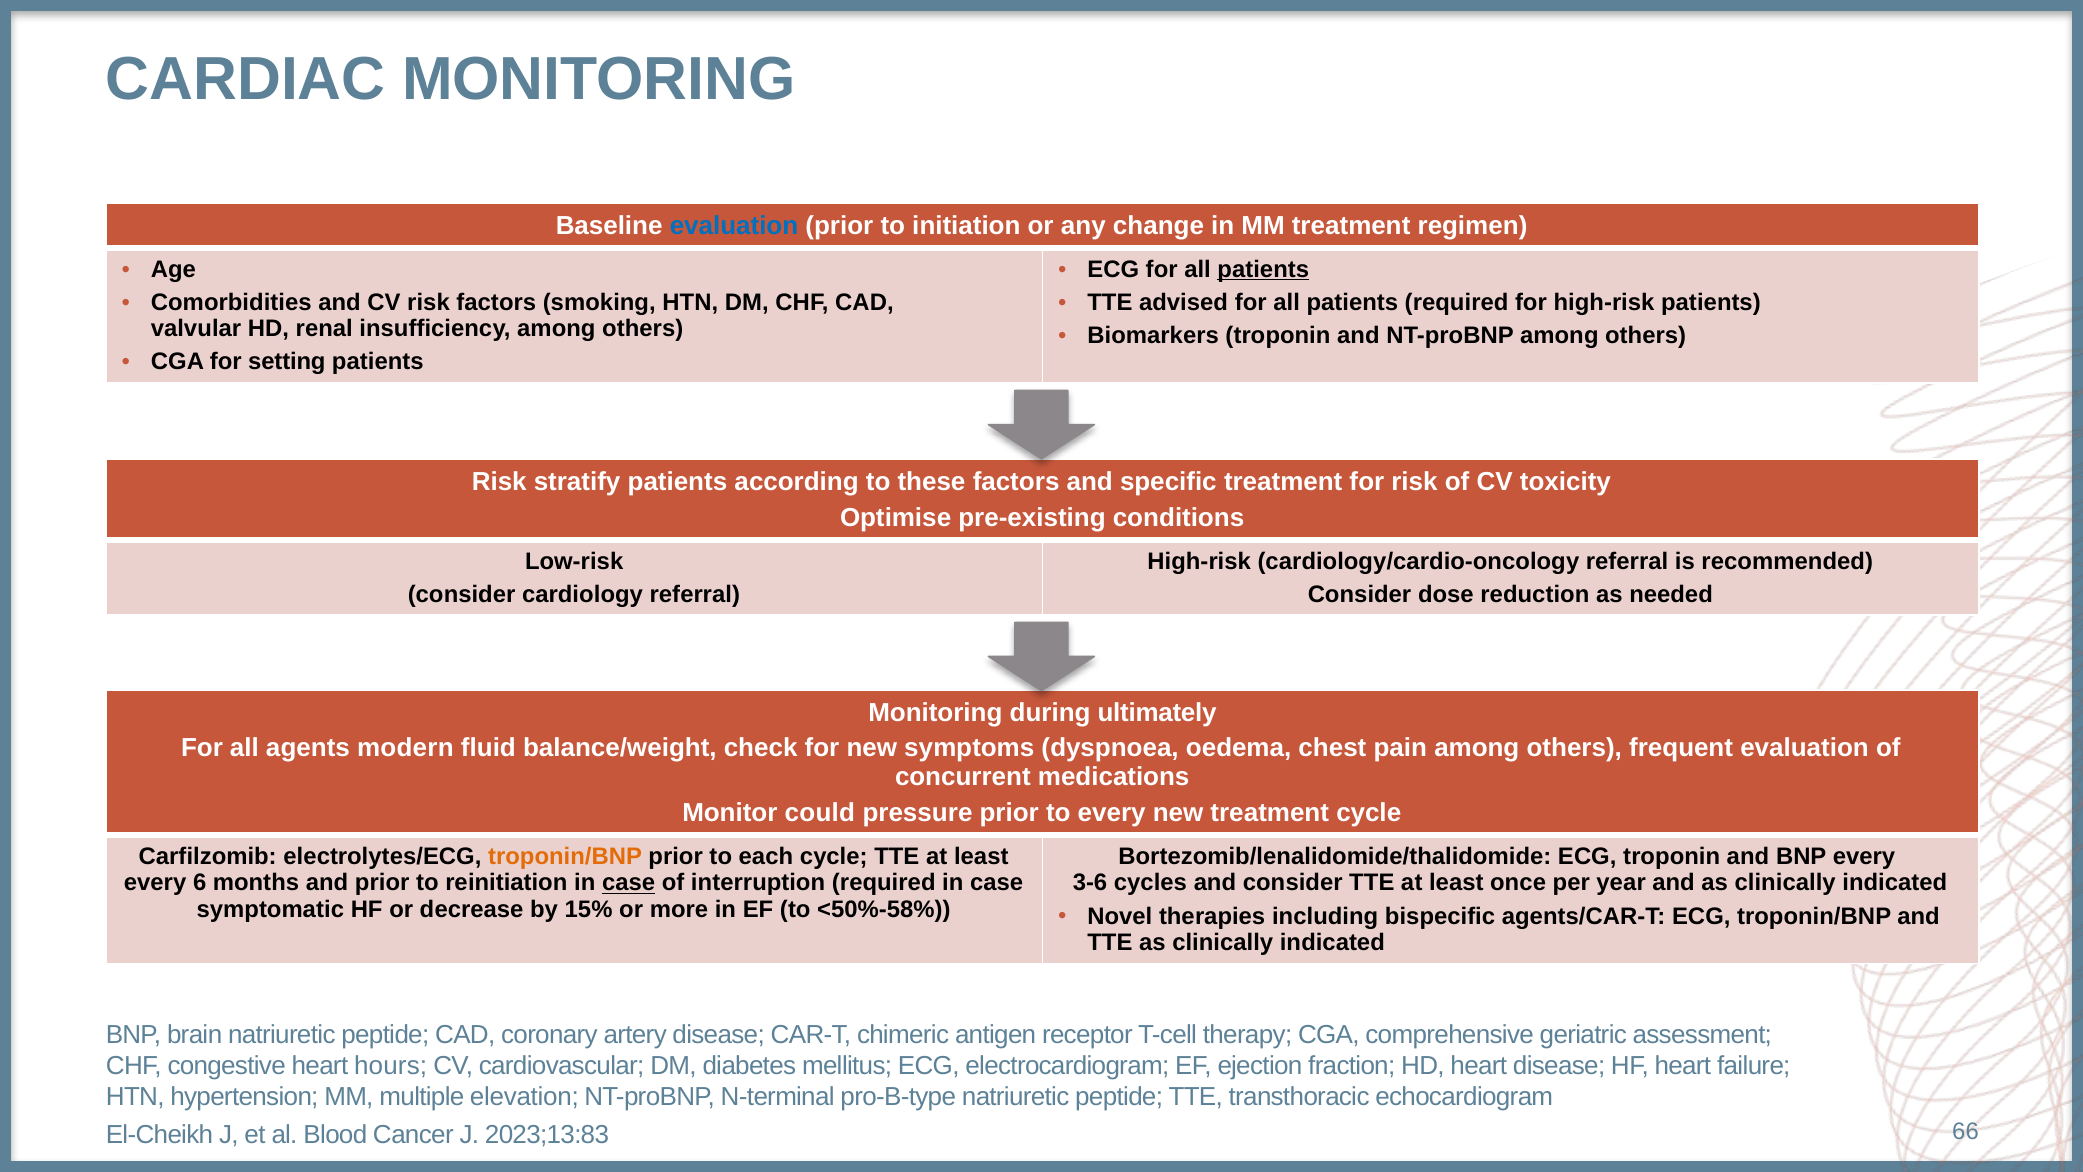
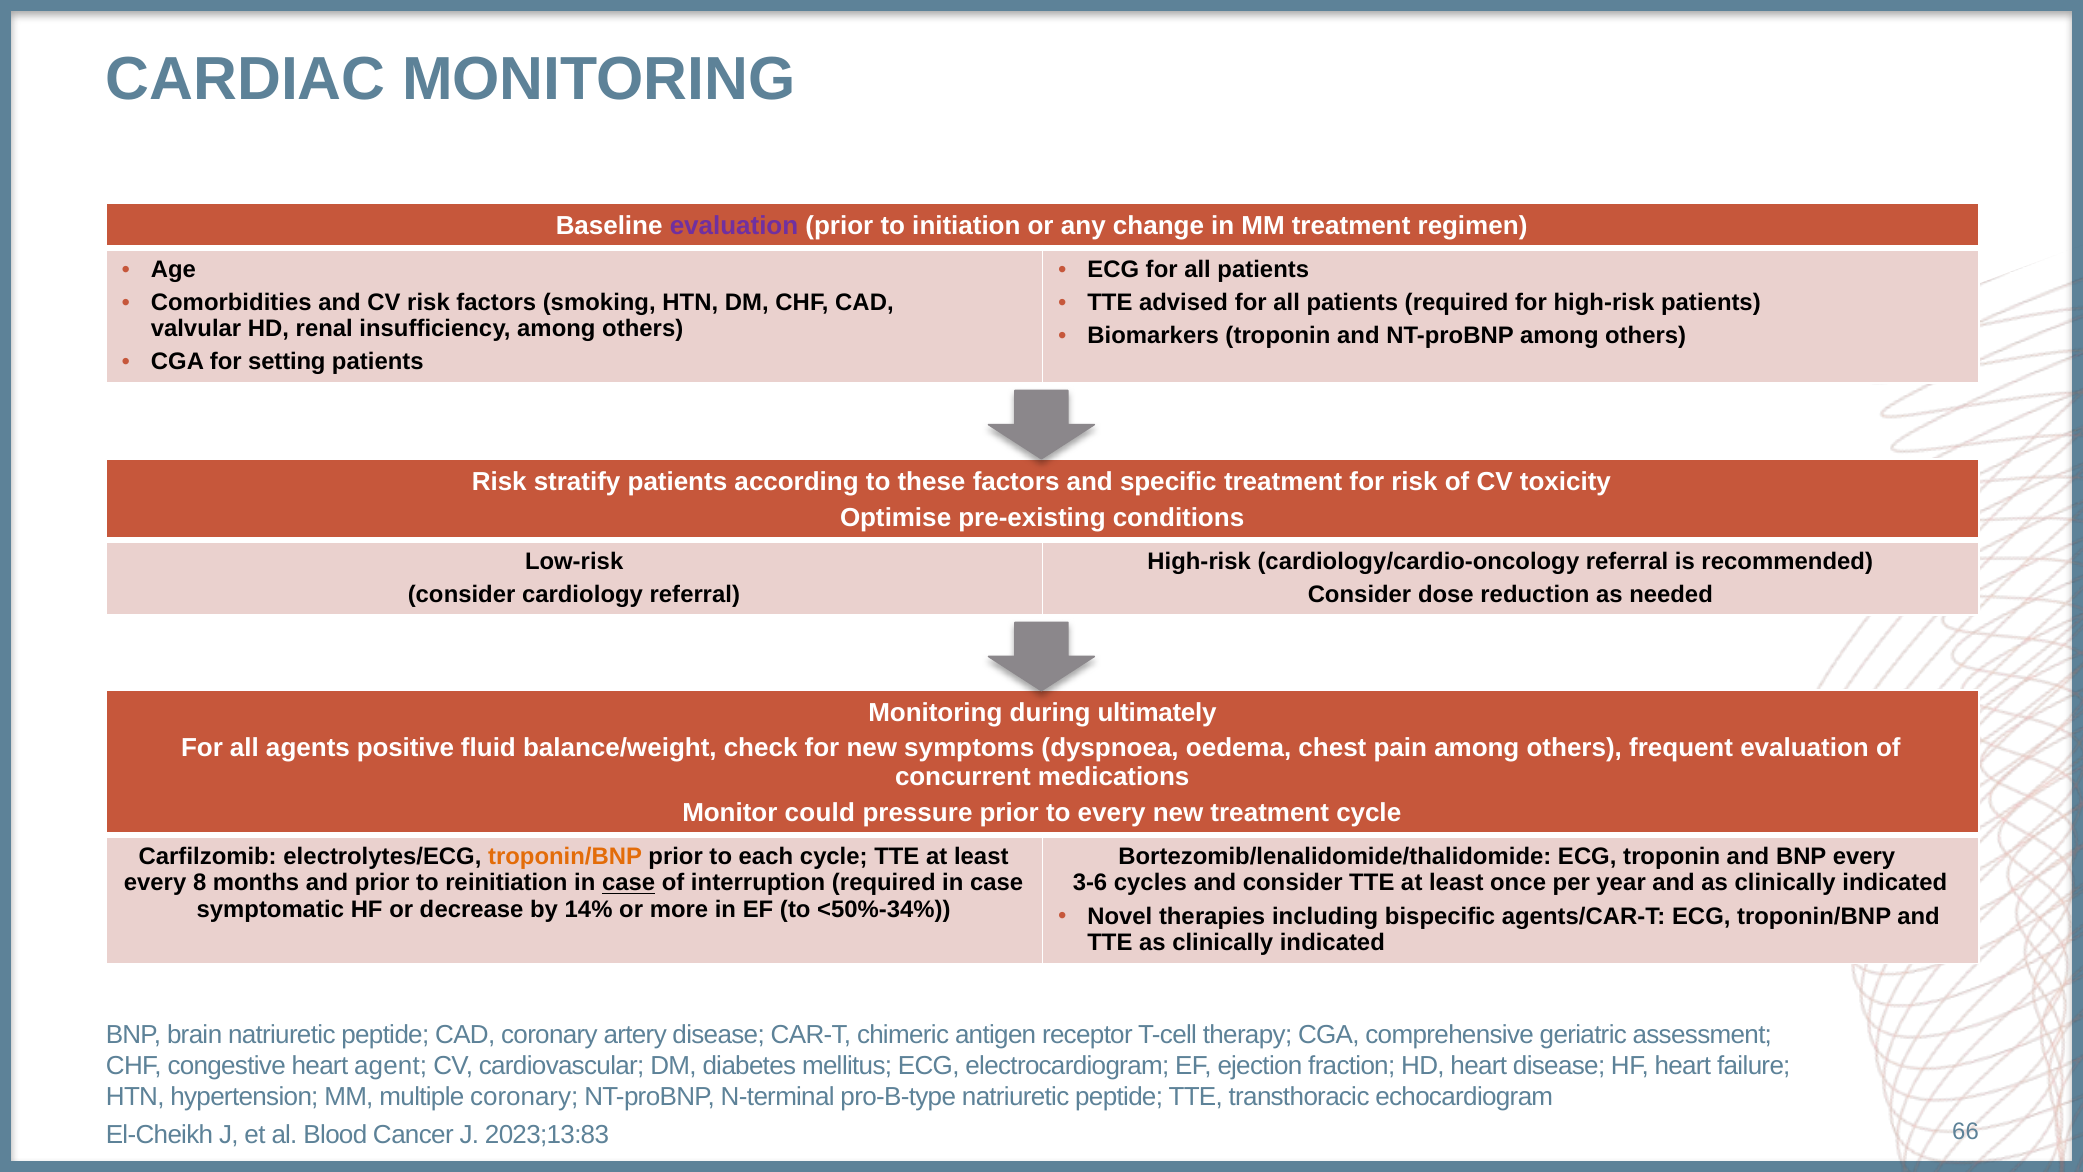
evaluation at (734, 226) colour: blue -> purple
patients at (1263, 269) underline: present -> none
modern: modern -> positive
6: 6 -> 8
15%: 15% -> 14%
<50%-58%: <50%-58% -> <50%-34%
hours: hours -> agent
multiple elevation: elevation -> coronary
